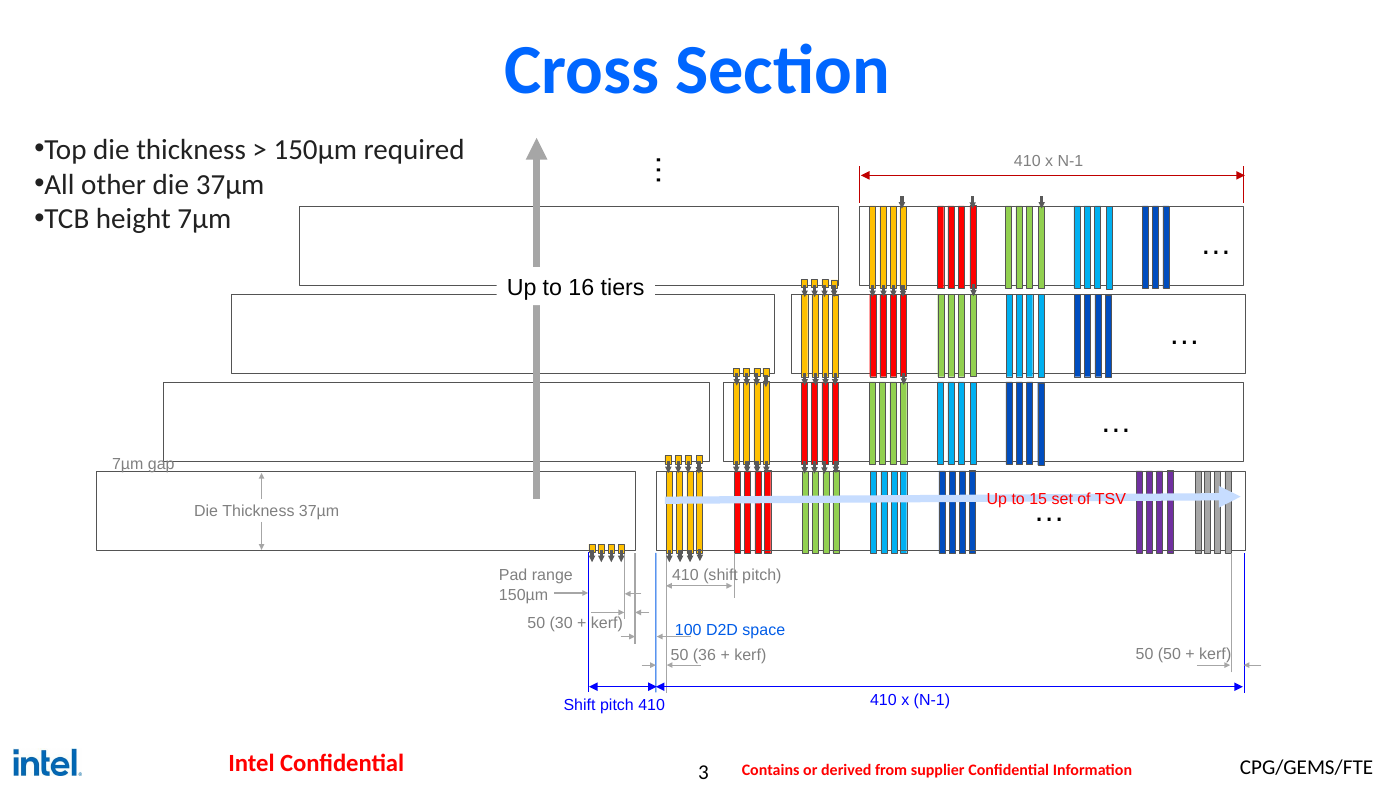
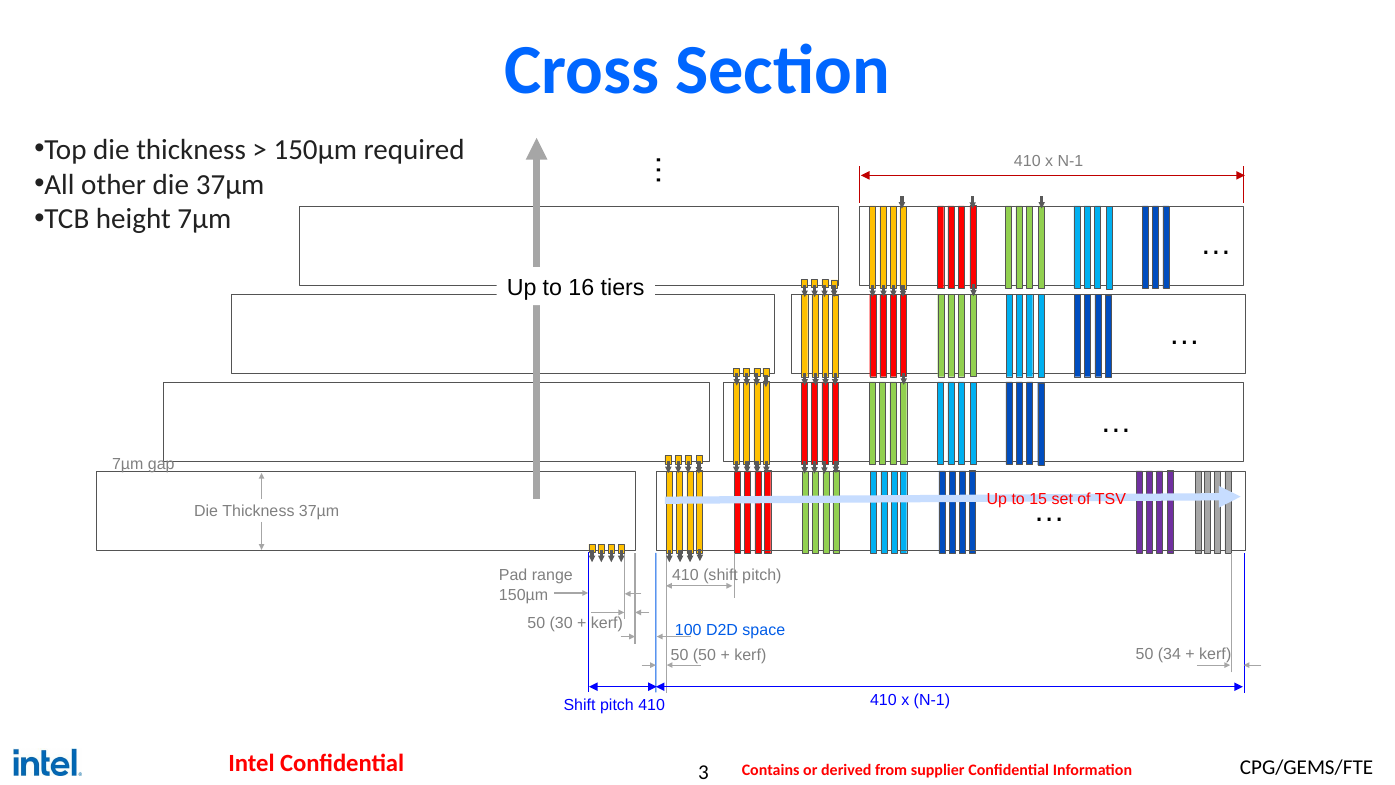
50 50: 50 -> 34
50 36: 36 -> 50
